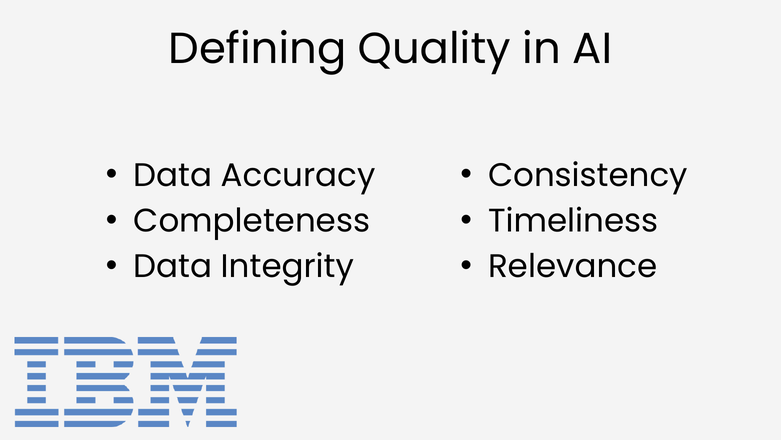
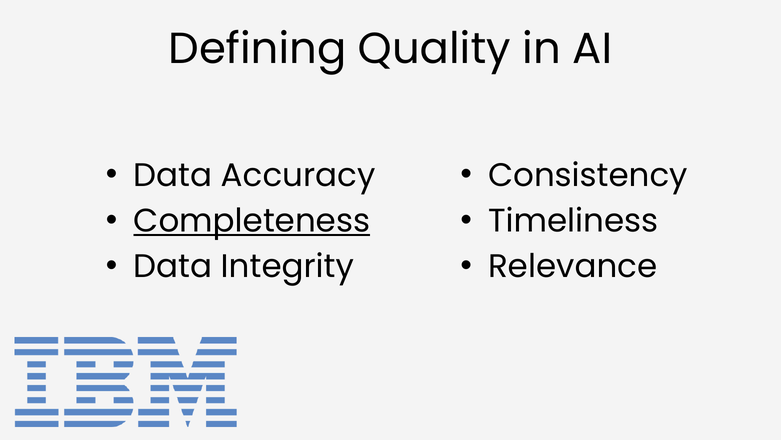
Completeness underline: none -> present
